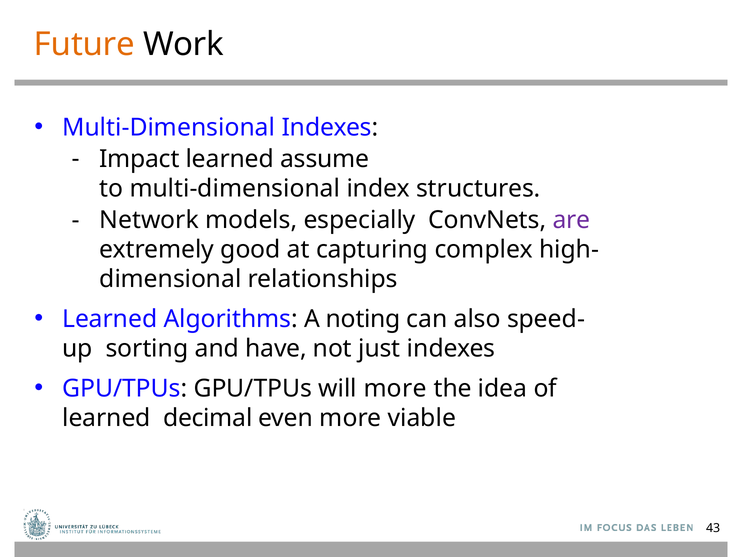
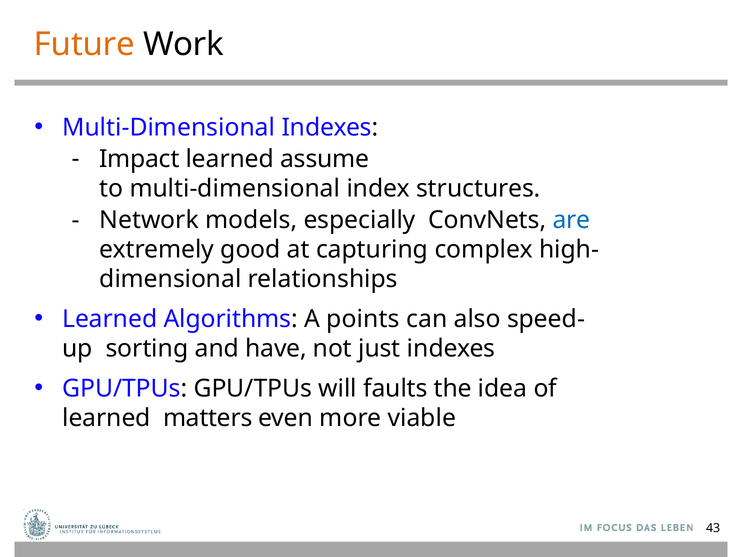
are colour: purple -> blue
noting: noting -> points
will more: more -> faults
decimal: decimal -> matters
